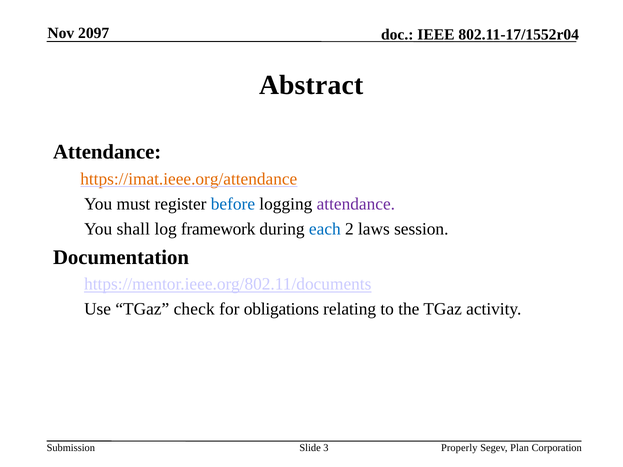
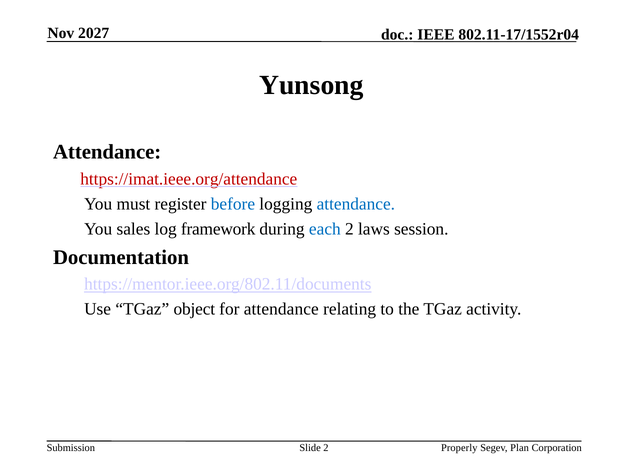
2097: 2097 -> 2027
Abstract: Abstract -> Yunsong
https://imat.ieee.org/attendance colour: orange -> red
attendance at (356, 204) colour: purple -> blue
shall: shall -> sales
check: check -> object
for obligations: obligations -> attendance
Slide 3: 3 -> 2
